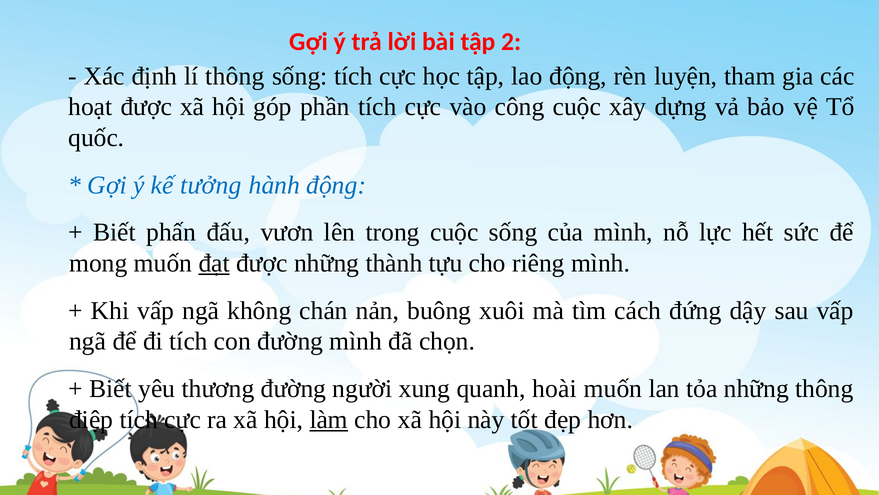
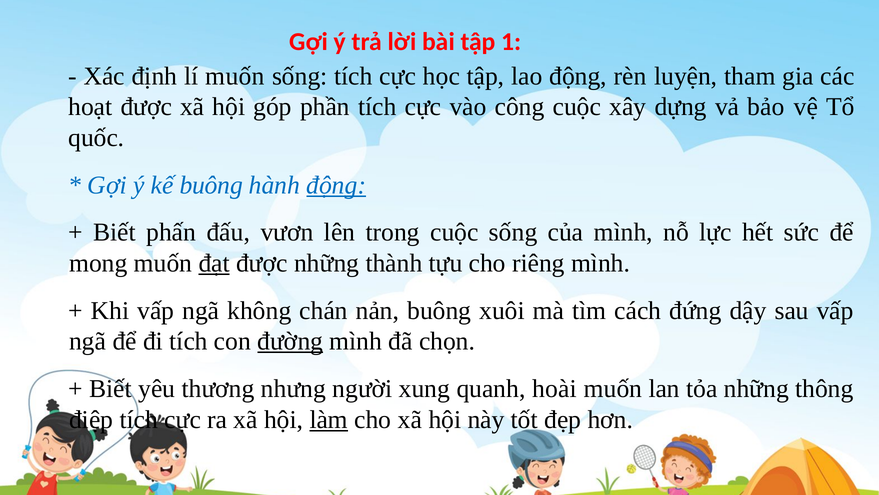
2: 2 -> 1
lí thông: thông -> muốn
kế tưởng: tưởng -> buông
động at (336, 185) underline: none -> present
đường at (290, 341) underline: none -> present
thương đường: đường -> nhưng
